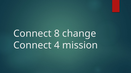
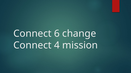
8: 8 -> 6
